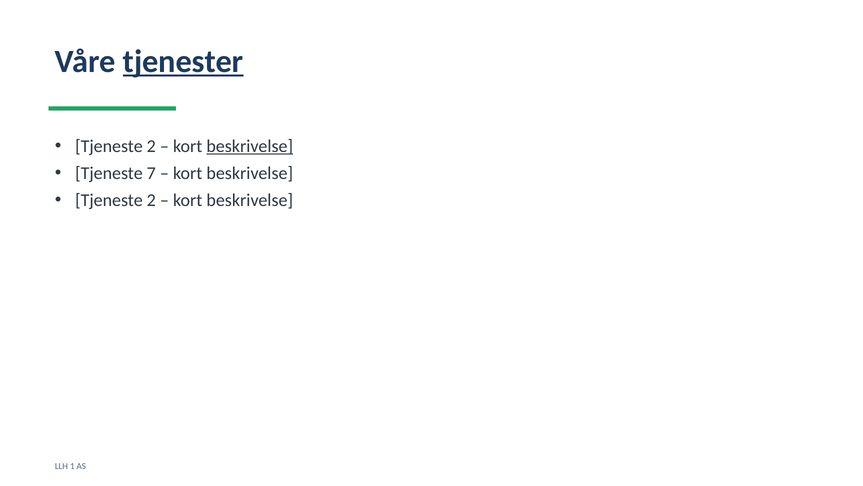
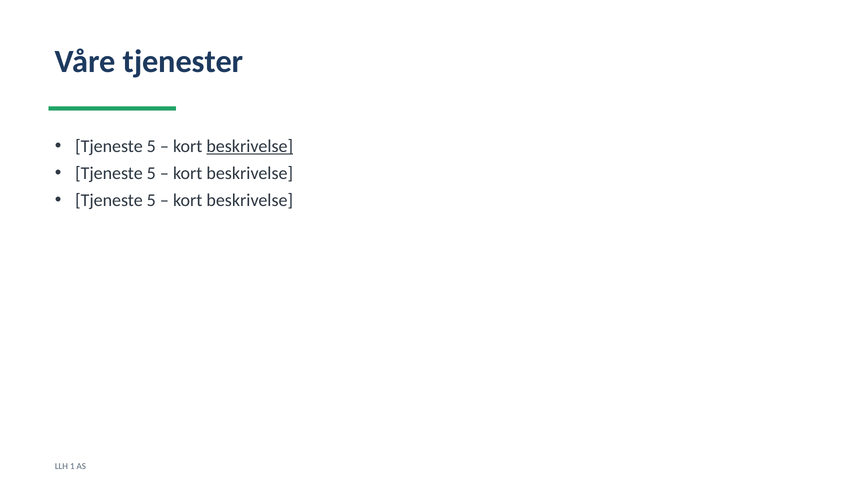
tjenester underline: present -> none
2 at (151, 146): 2 -> 5
7 at (151, 173): 7 -> 5
2 at (151, 200): 2 -> 5
